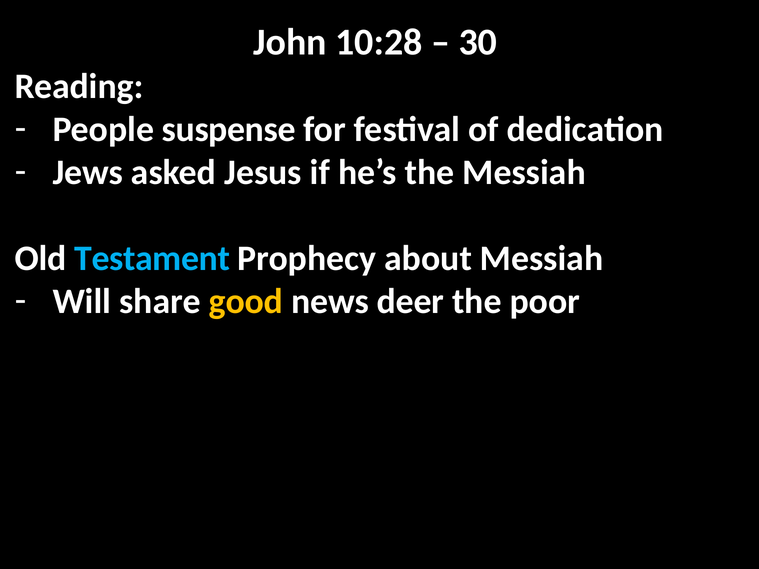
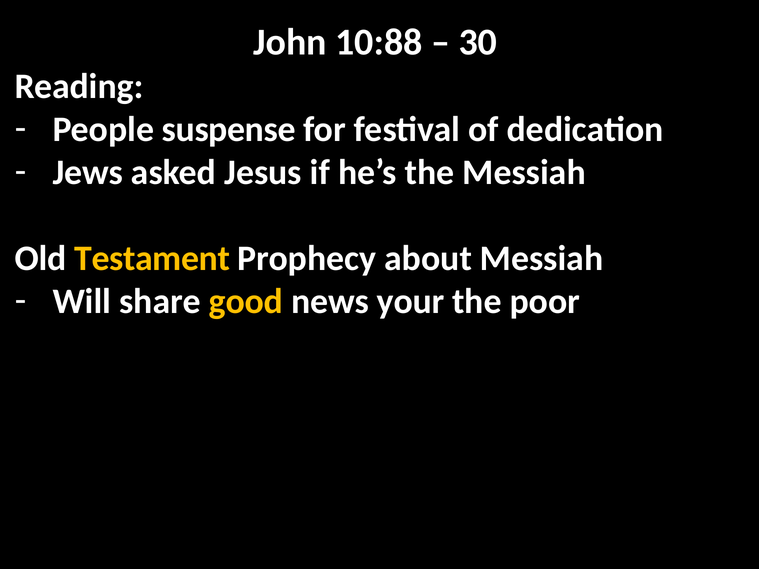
10:28: 10:28 -> 10:88
Testament colour: light blue -> yellow
deer: deer -> your
